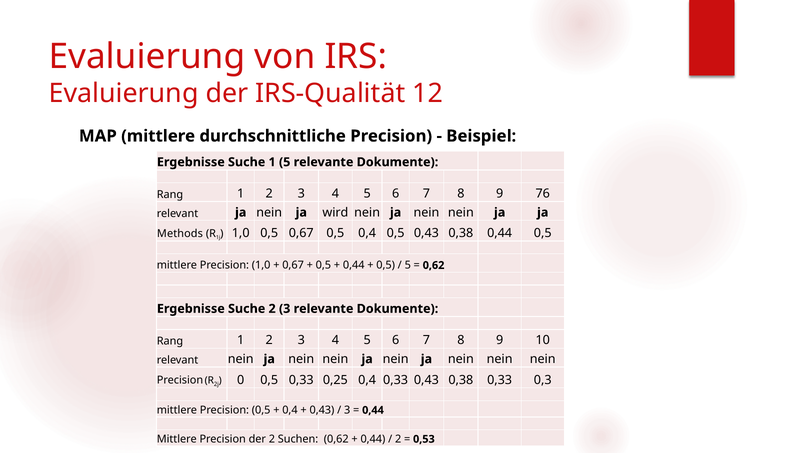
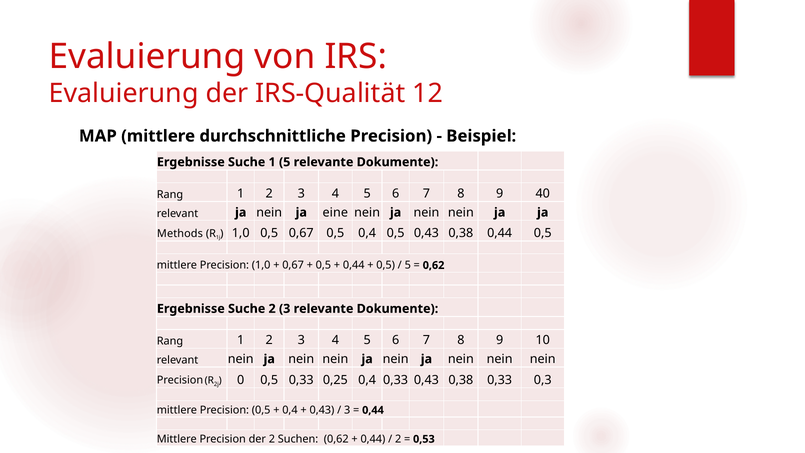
76: 76 -> 40
wird: wird -> eine
